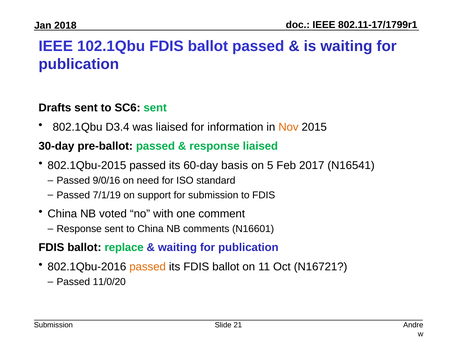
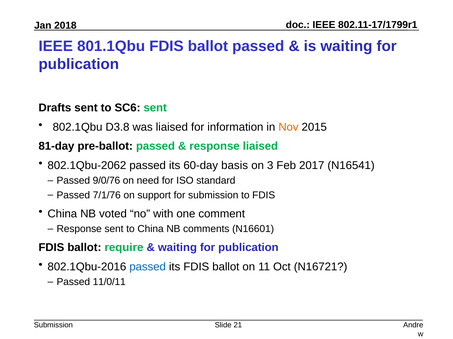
102.1Qbu: 102.1Qbu -> 801.1Qbu
D3.4: D3.4 -> D3.8
30-day: 30-day -> 81-day
802.1Qbu-2015: 802.1Qbu-2015 -> 802.1Qbu-2062
5: 5 -> 3
9/0/16: 9/0/16 -> 9/0/76
7/1/19: 7/1/19 -> 7/1/76
replace: replace -> require
passed at (148, 267) colour: orange -> blue
11/0/20: 11/0/20 -> 11/0/11
